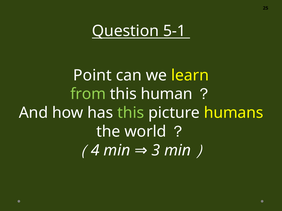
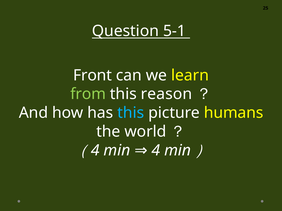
Point: Point -> Front
human: human -> reason
this at (131, 113) colour: light green -> light blue
min 3: 3 -> 4
